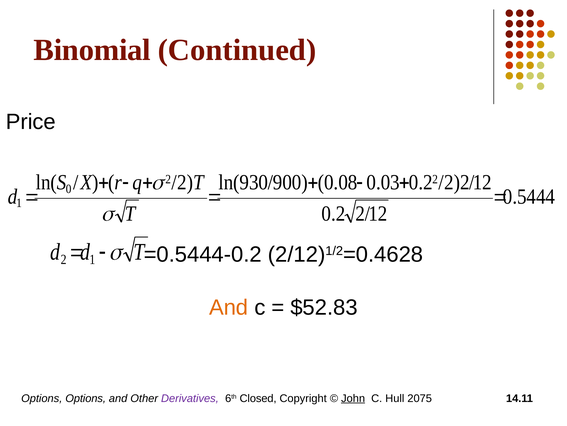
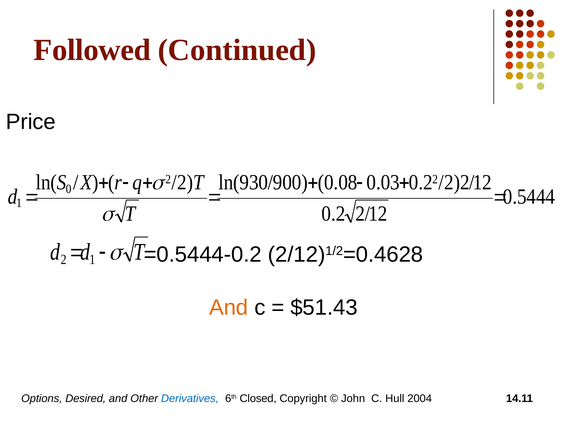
Binomial: Binomial -> Followed
$52.83: $52.83 -> $51.43
Options Options: Options -> Desired
Derivatives colour: purple -> blue
John underline: present -> none
2075: 2075 -> 2004
